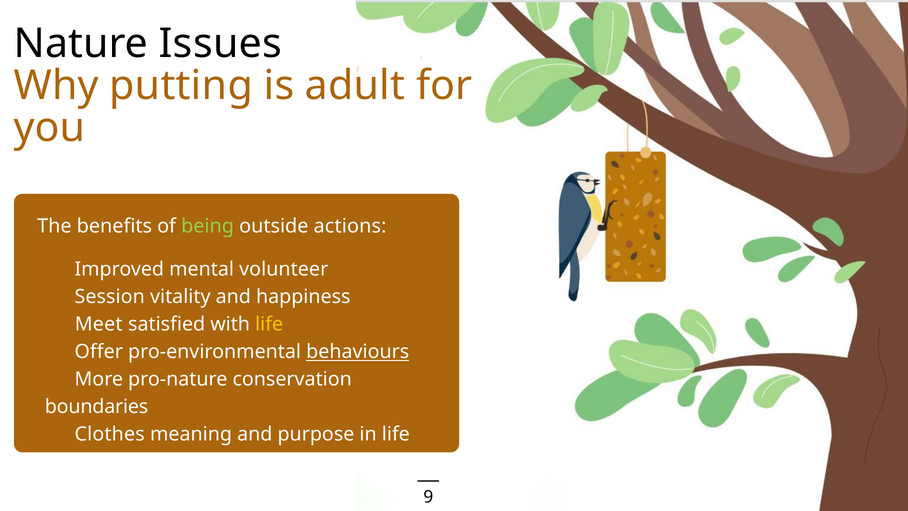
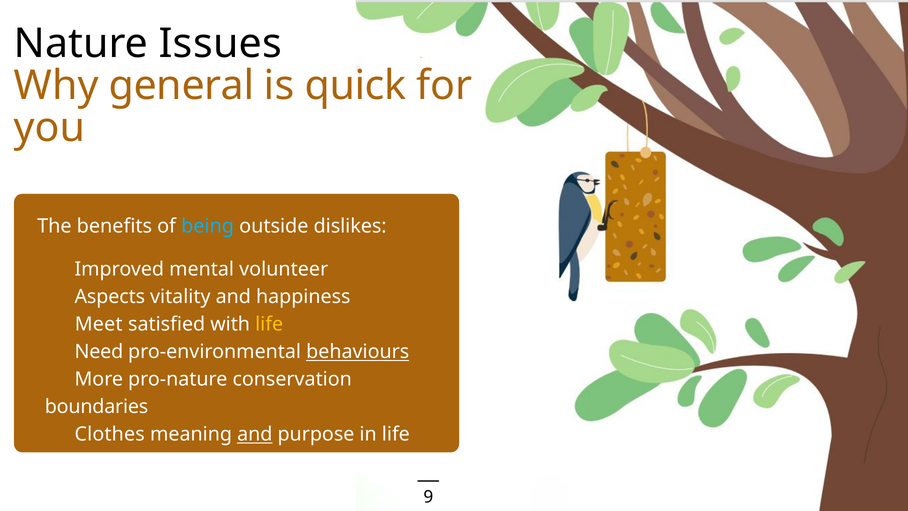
putting: putting -> general
adult: adult -> quick
being colour: light green -> light blue
actions: actions -> dislikes
Session: Session -> Aspects
Offer: Offer -> Need
and at (255, 434) underline: none -> present
